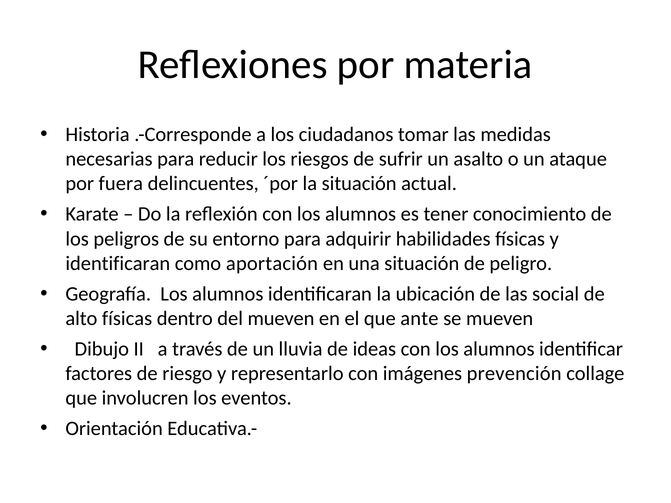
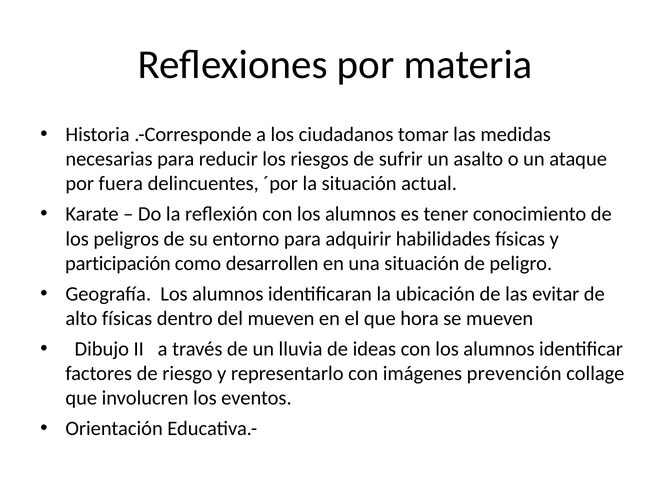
identificaran at (118, 263): identificaran -> participación
aportación: aportación -> desarrollen
social: social -> evitar
ante: ante -> hora
